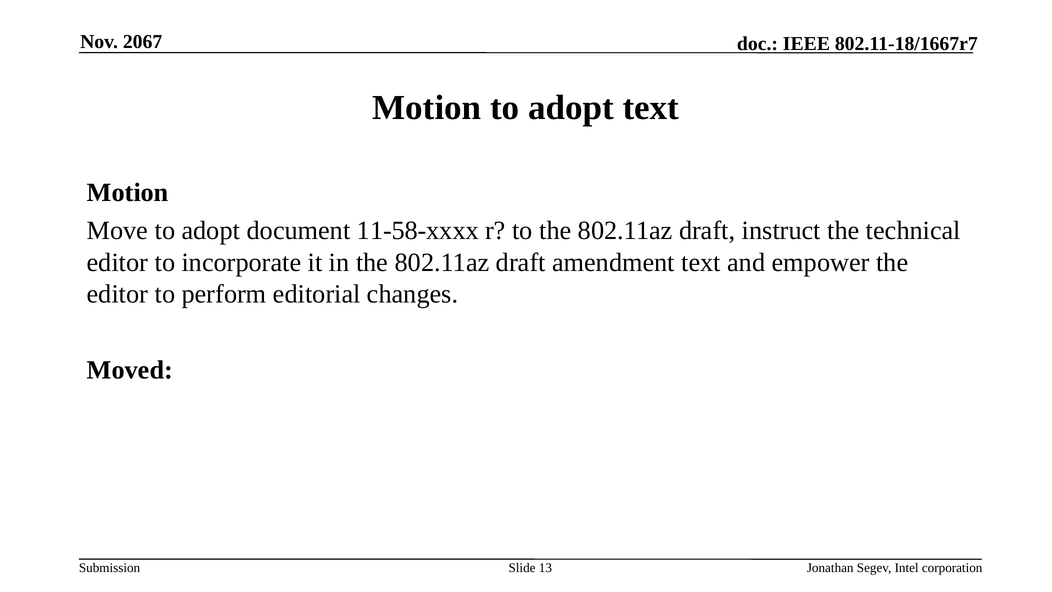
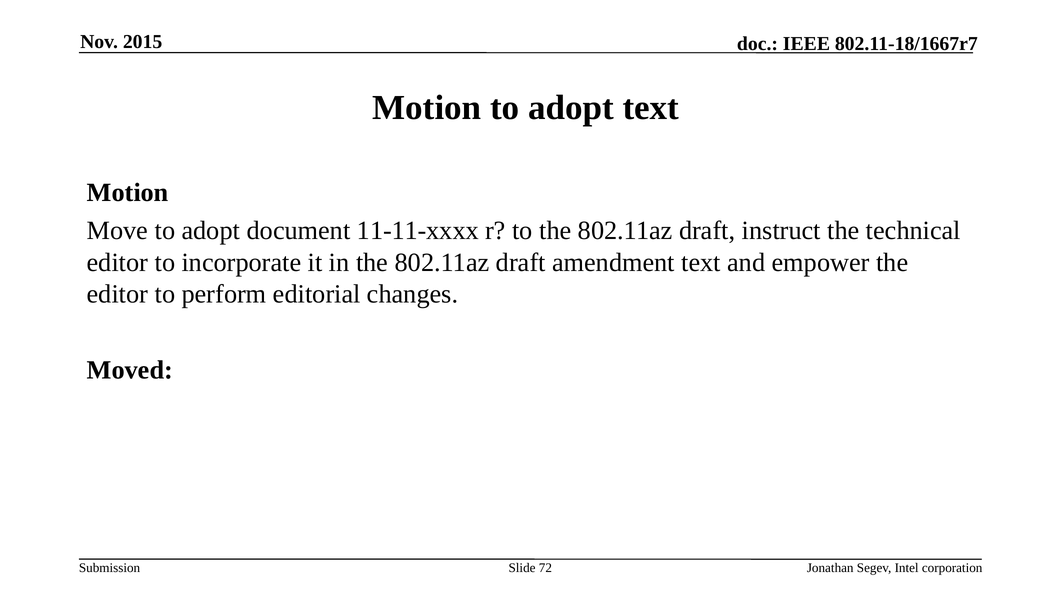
2067: 2067 -> 2015
11-58-xxxx: 11-58-xxxx -> 11-11-xxxx
13: 13 -> 72
